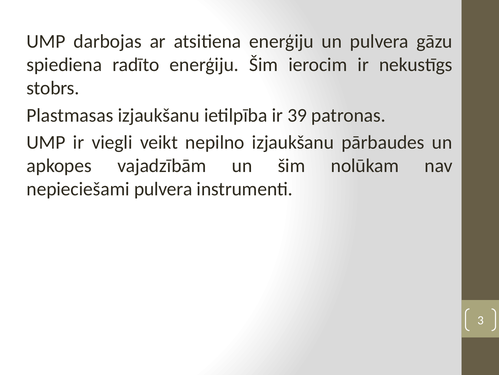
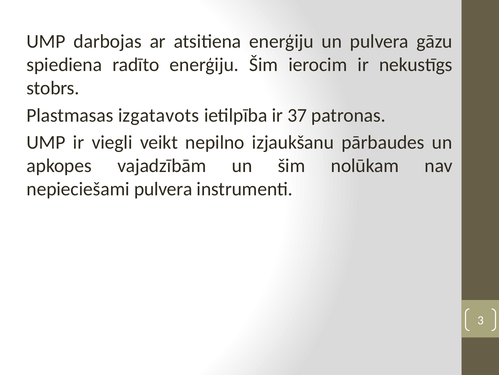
Plastmasas izjaukšanu: izjaukšanu -> izgatavots
39: 39 -> 37
